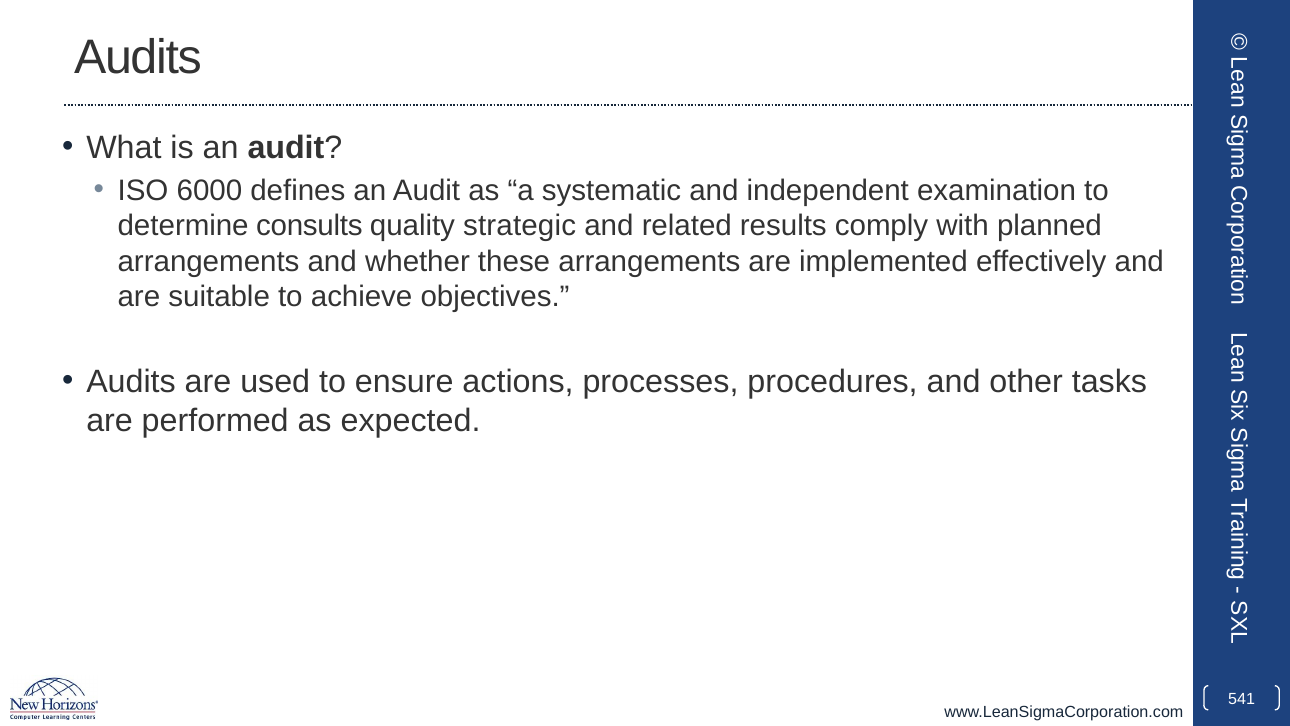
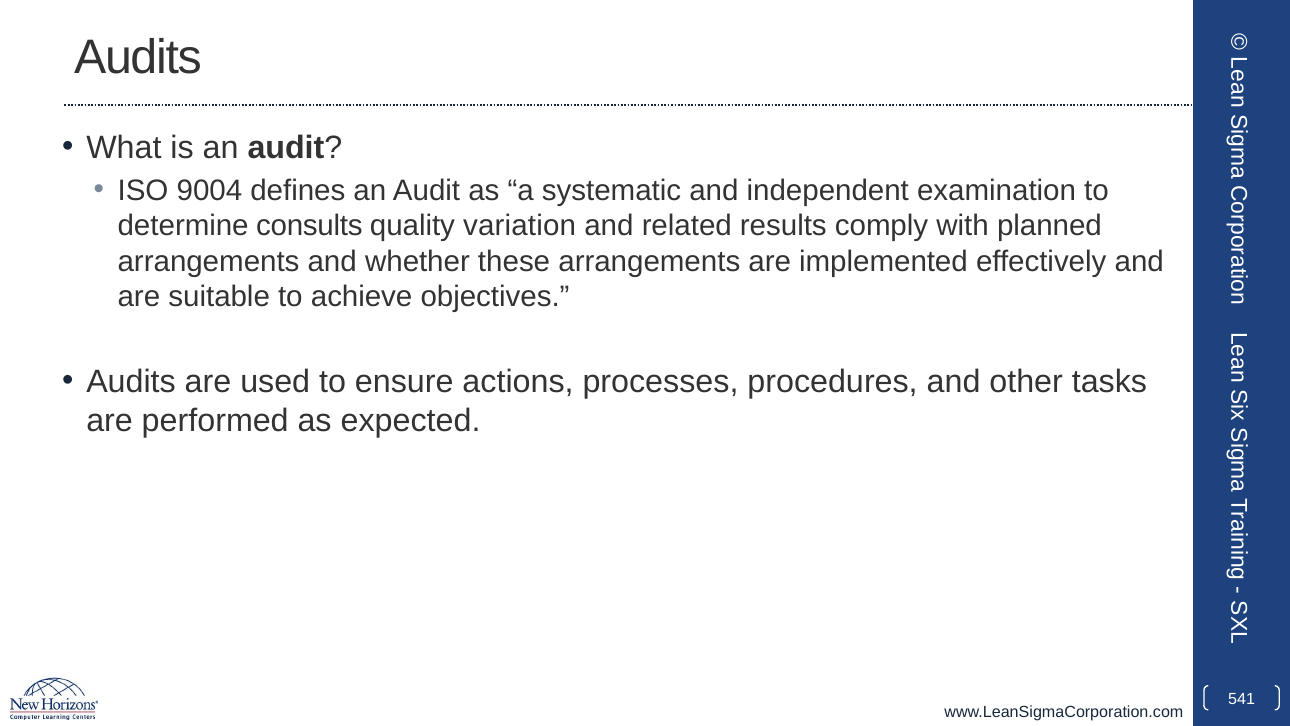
6000: 6000 -> 9004
strategic: strategic -> variation
